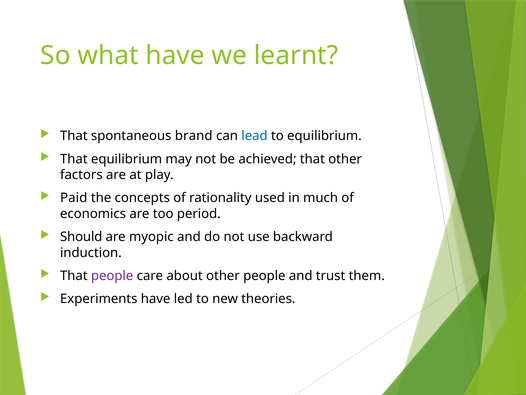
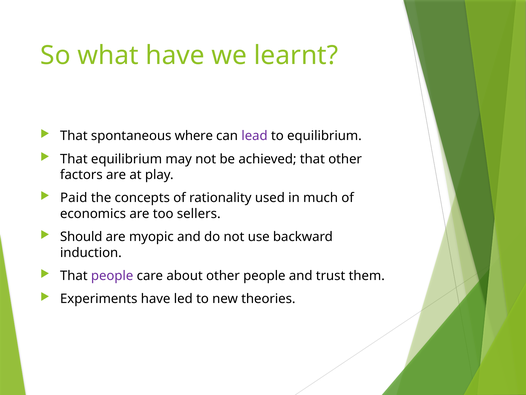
brand: brand -> where
lead colour: blue -> purple
period: period -> sellers
